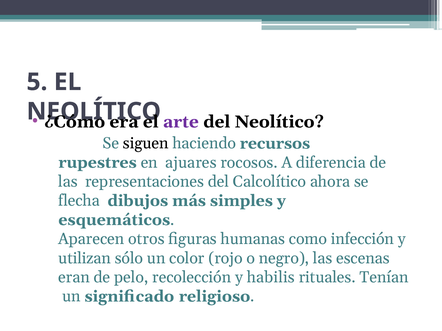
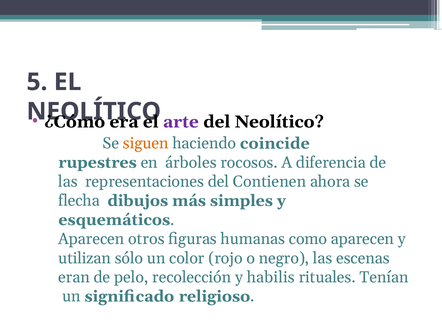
siguen colour: black -> orange
recursos: recursos -> coincide
ajuares: ajuares -> árboles
Calcolítico: Calcolítico -> Contienen
como infección: infección -> aparecen
